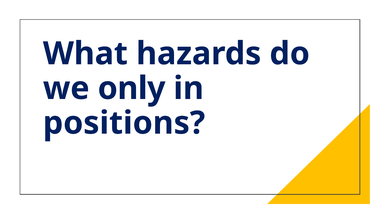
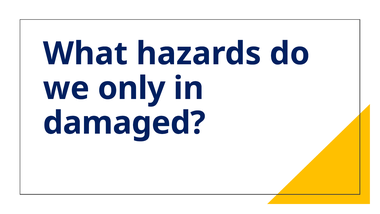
positions: positions -> damaged
